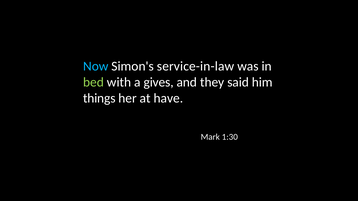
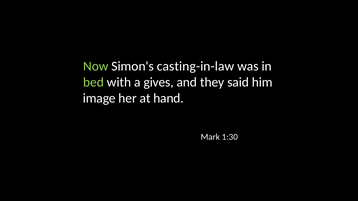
Now colour: light blue -> light green
service-in-law: service-in-law -> casting-in-law
things: things -> image
have: have -> hand
